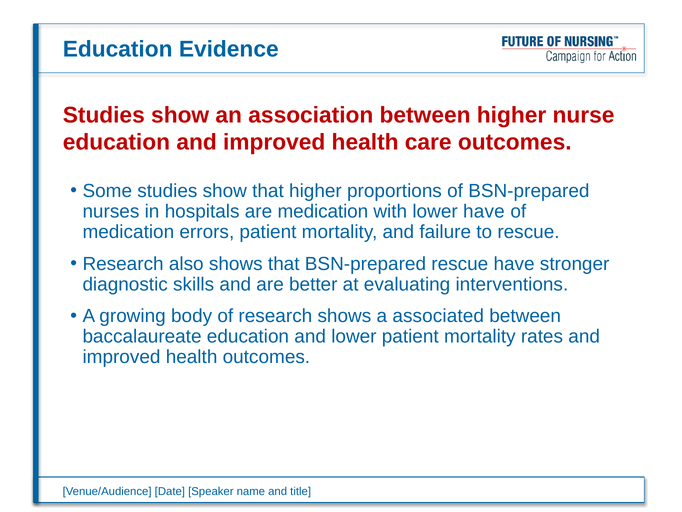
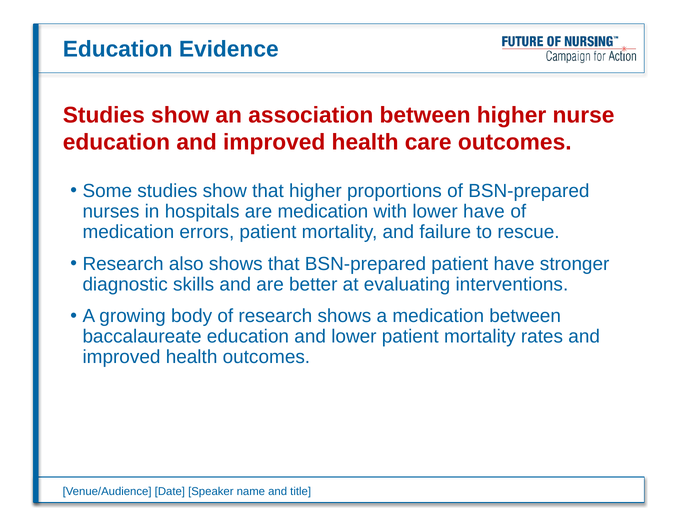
BSN-prepared rescue: rescue -> patient
a associated: associated -> medication
